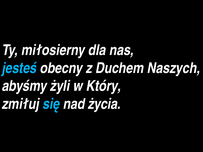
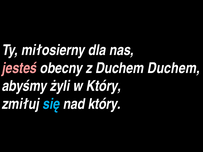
jesteś colour: light blue -> pink
Duchem Naszych: Naszych -> Duchem
nad życia: życia -> który
